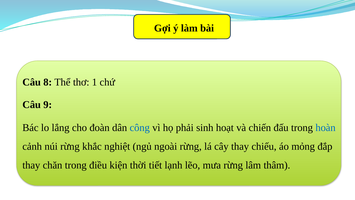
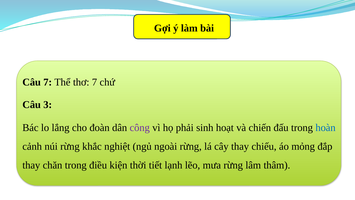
Câu 8: 8 -> 7
thơ 1: 1 -> 7
9: 9 -> 3
công colour: blue -> purple
